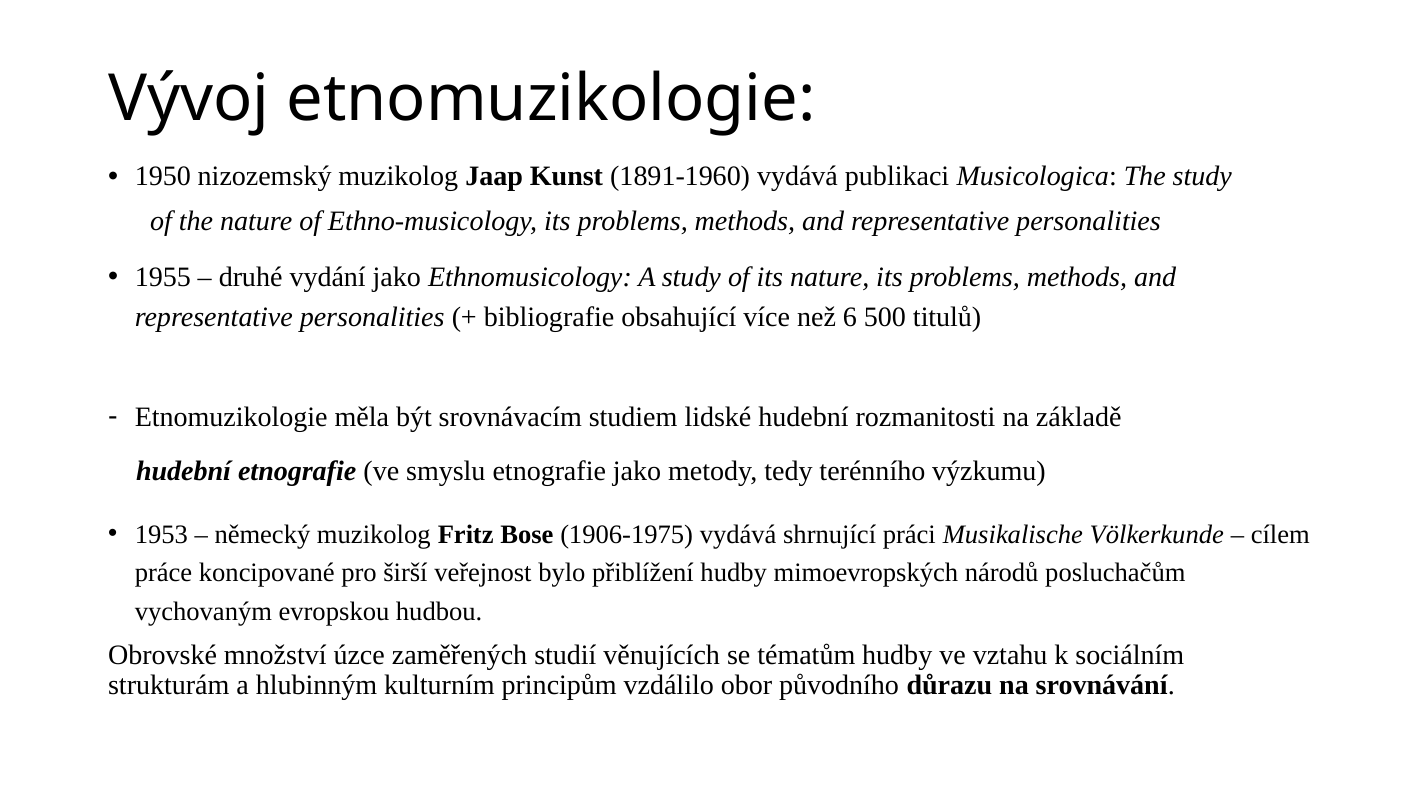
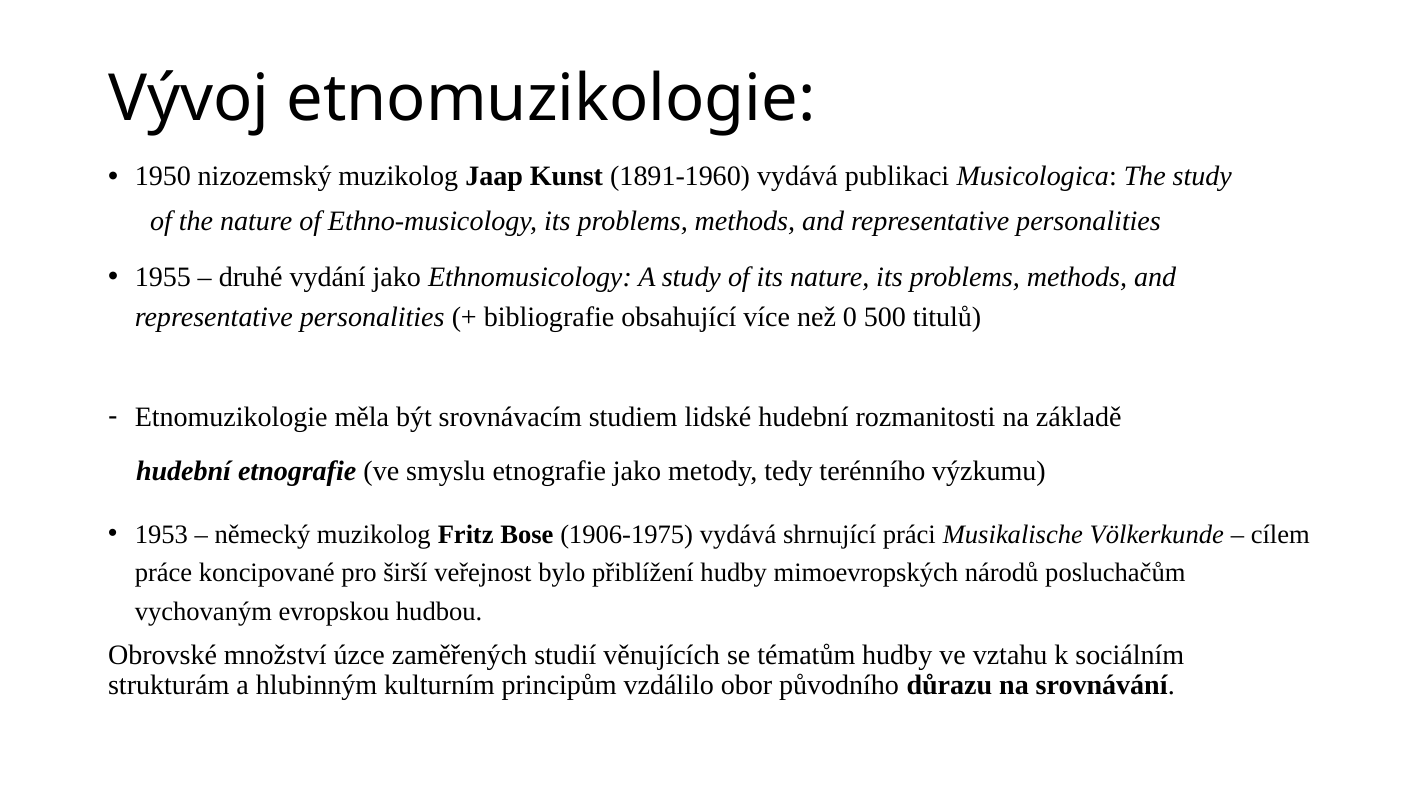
6: 6 -> 0
